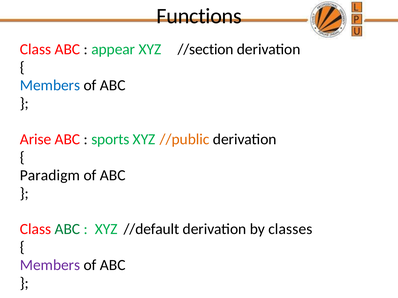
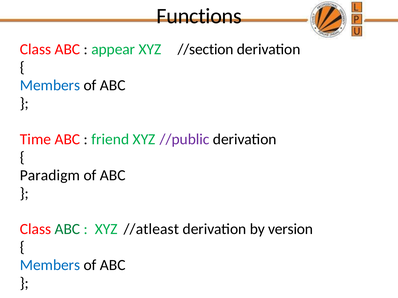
Arise: Arise -> Time
sports: sports -> friend
//public colour: orange -> purple
//default: //default -> //atleast
classes: classes -> version
Members at (50, 266) colour: purple -> blue
